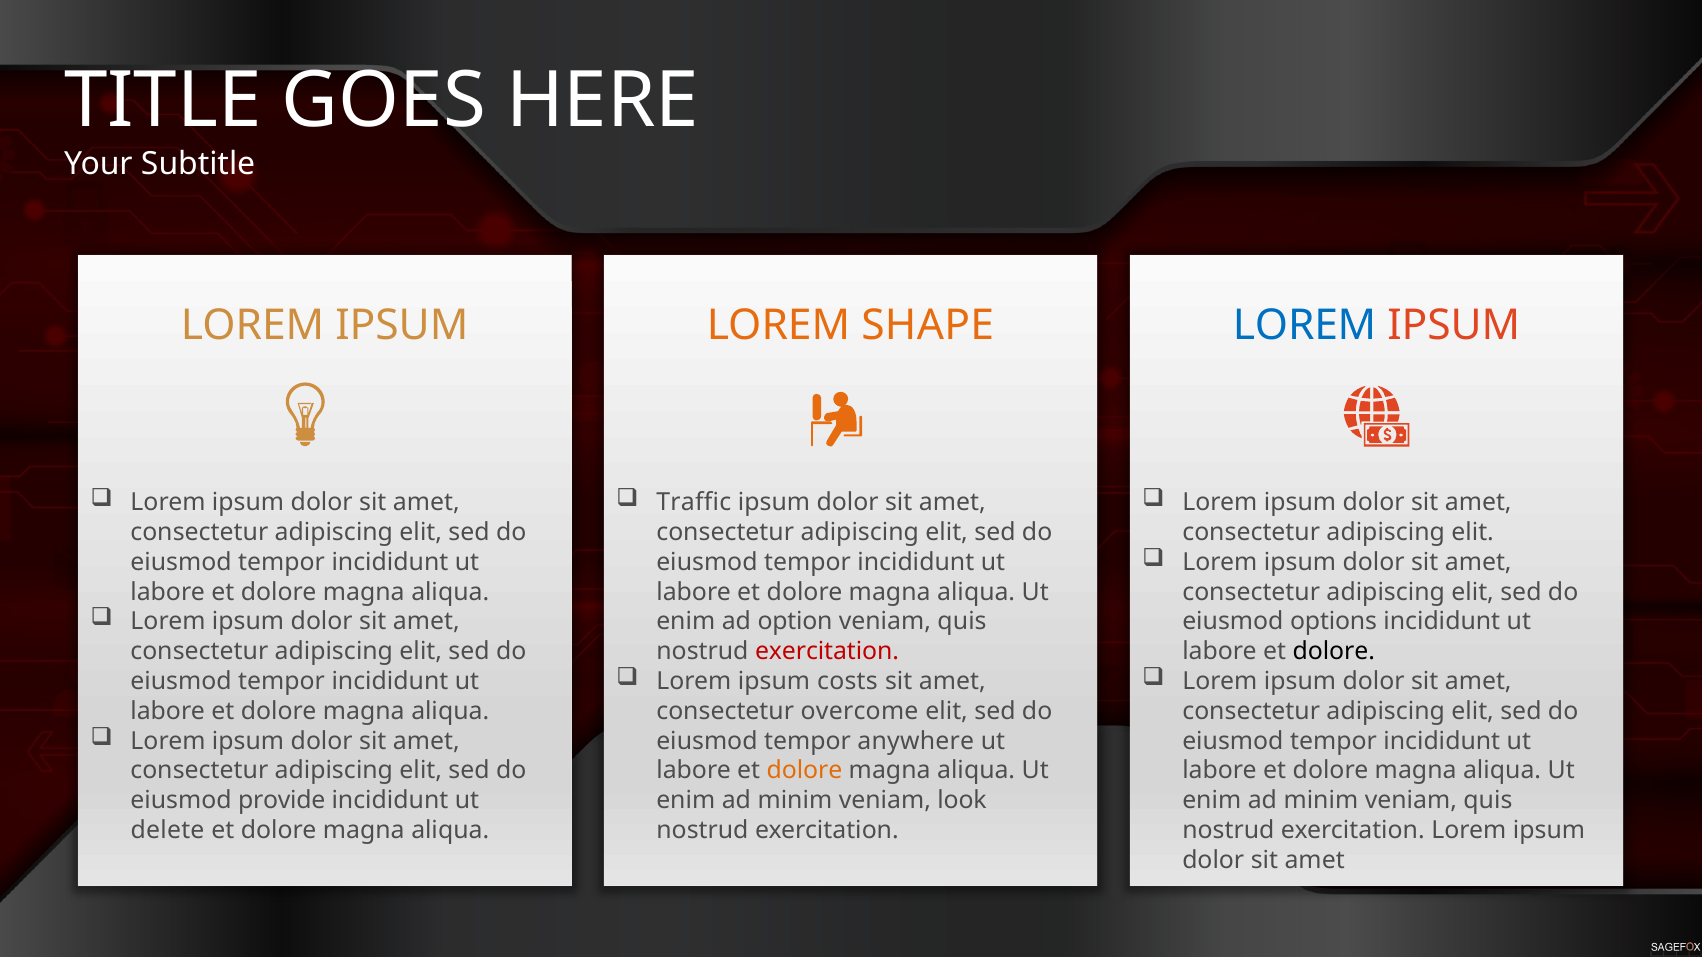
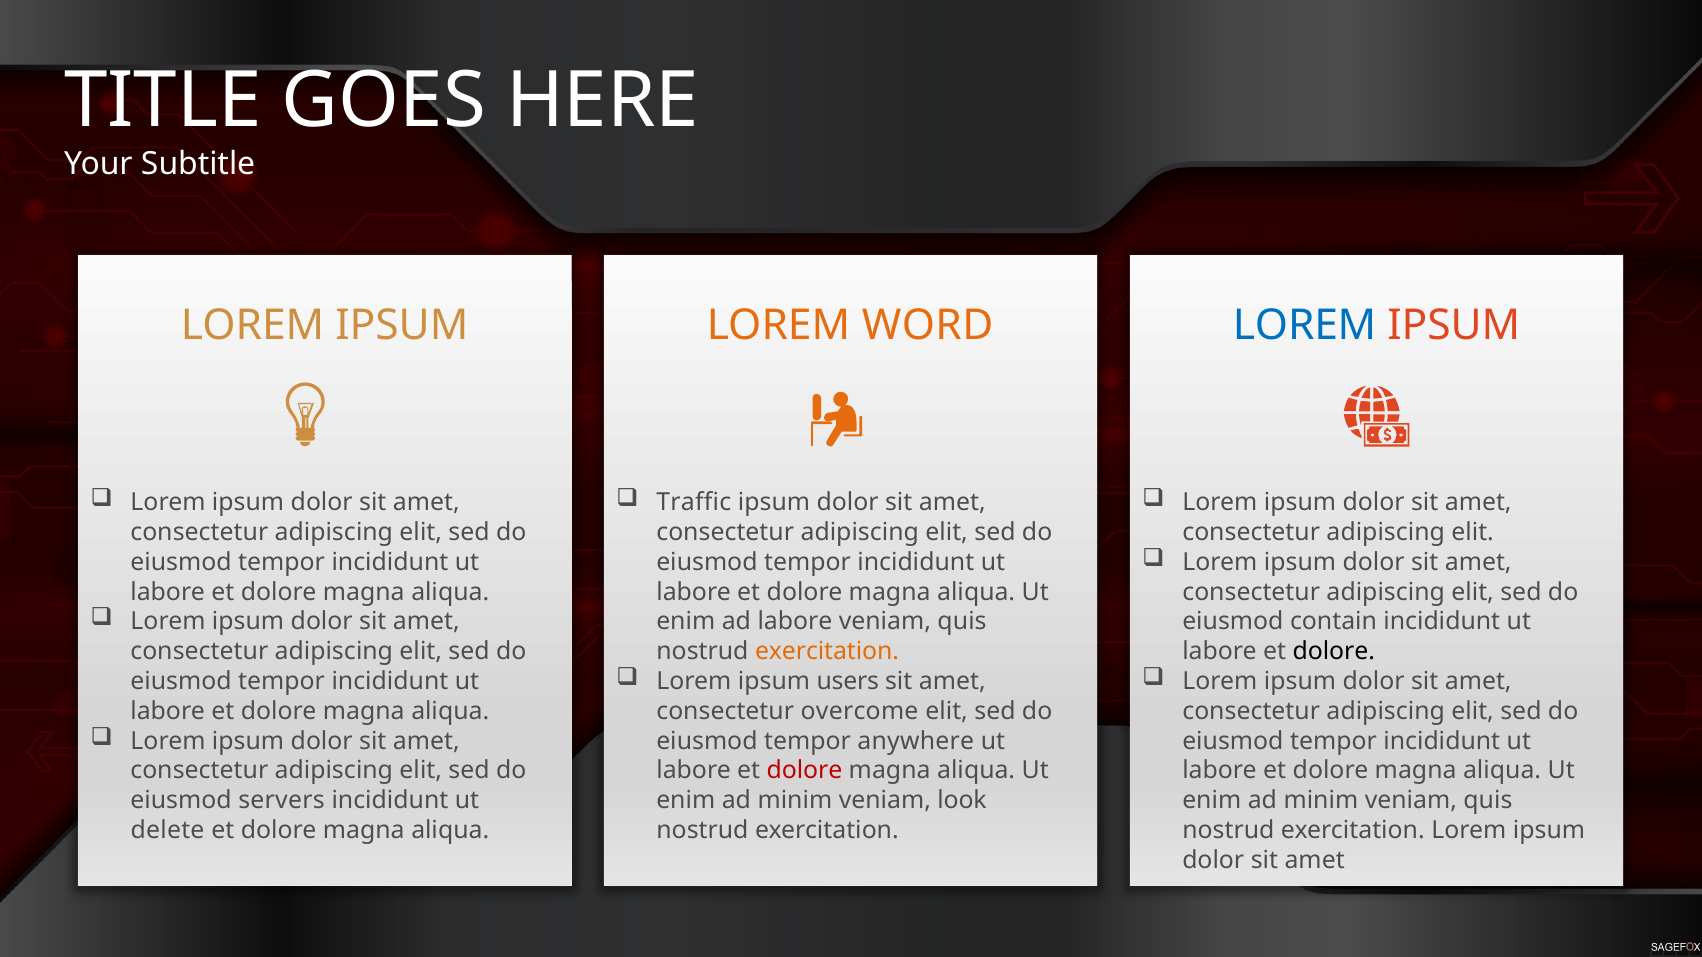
SHAPE: SHAPE -> WORD
ad option: option -> labore
options: options -> contain
exercitation at (827, 652) colour: red -> orange
costs: costs -> users
dolore at (805, 771) colour: orange -> red
provide: provide -> servers
